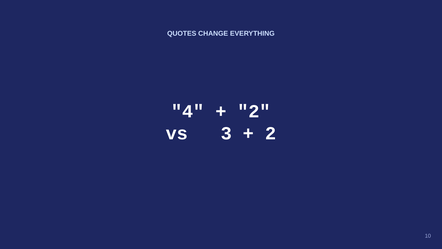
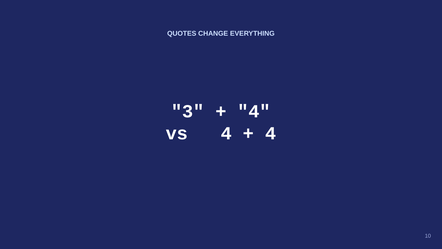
4: 4 -> 3
2 at (254, 111): 2 -> 4
vs 3: 3 -> 4
2 at (271, 133): 2 -> 4
